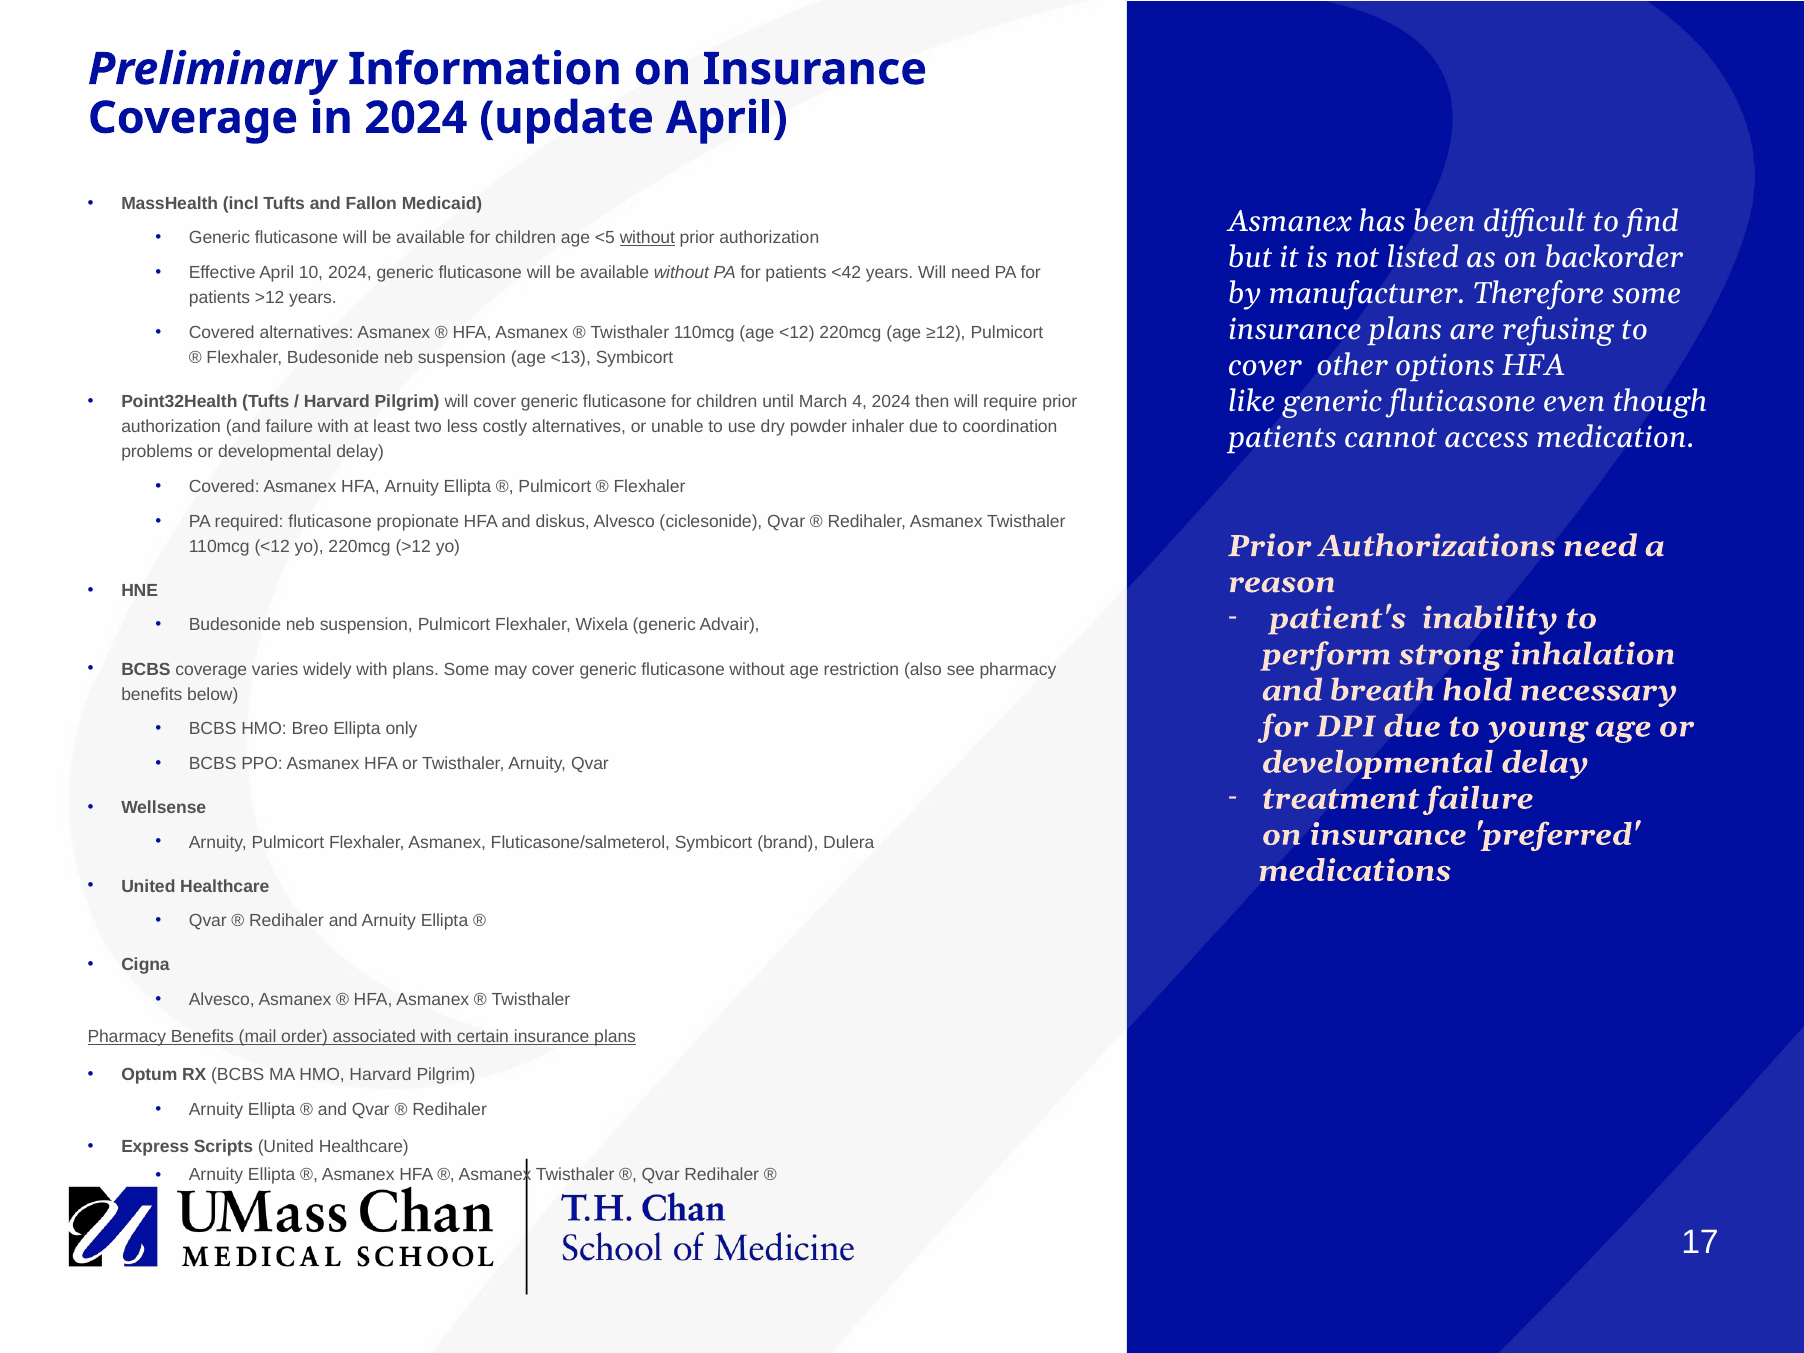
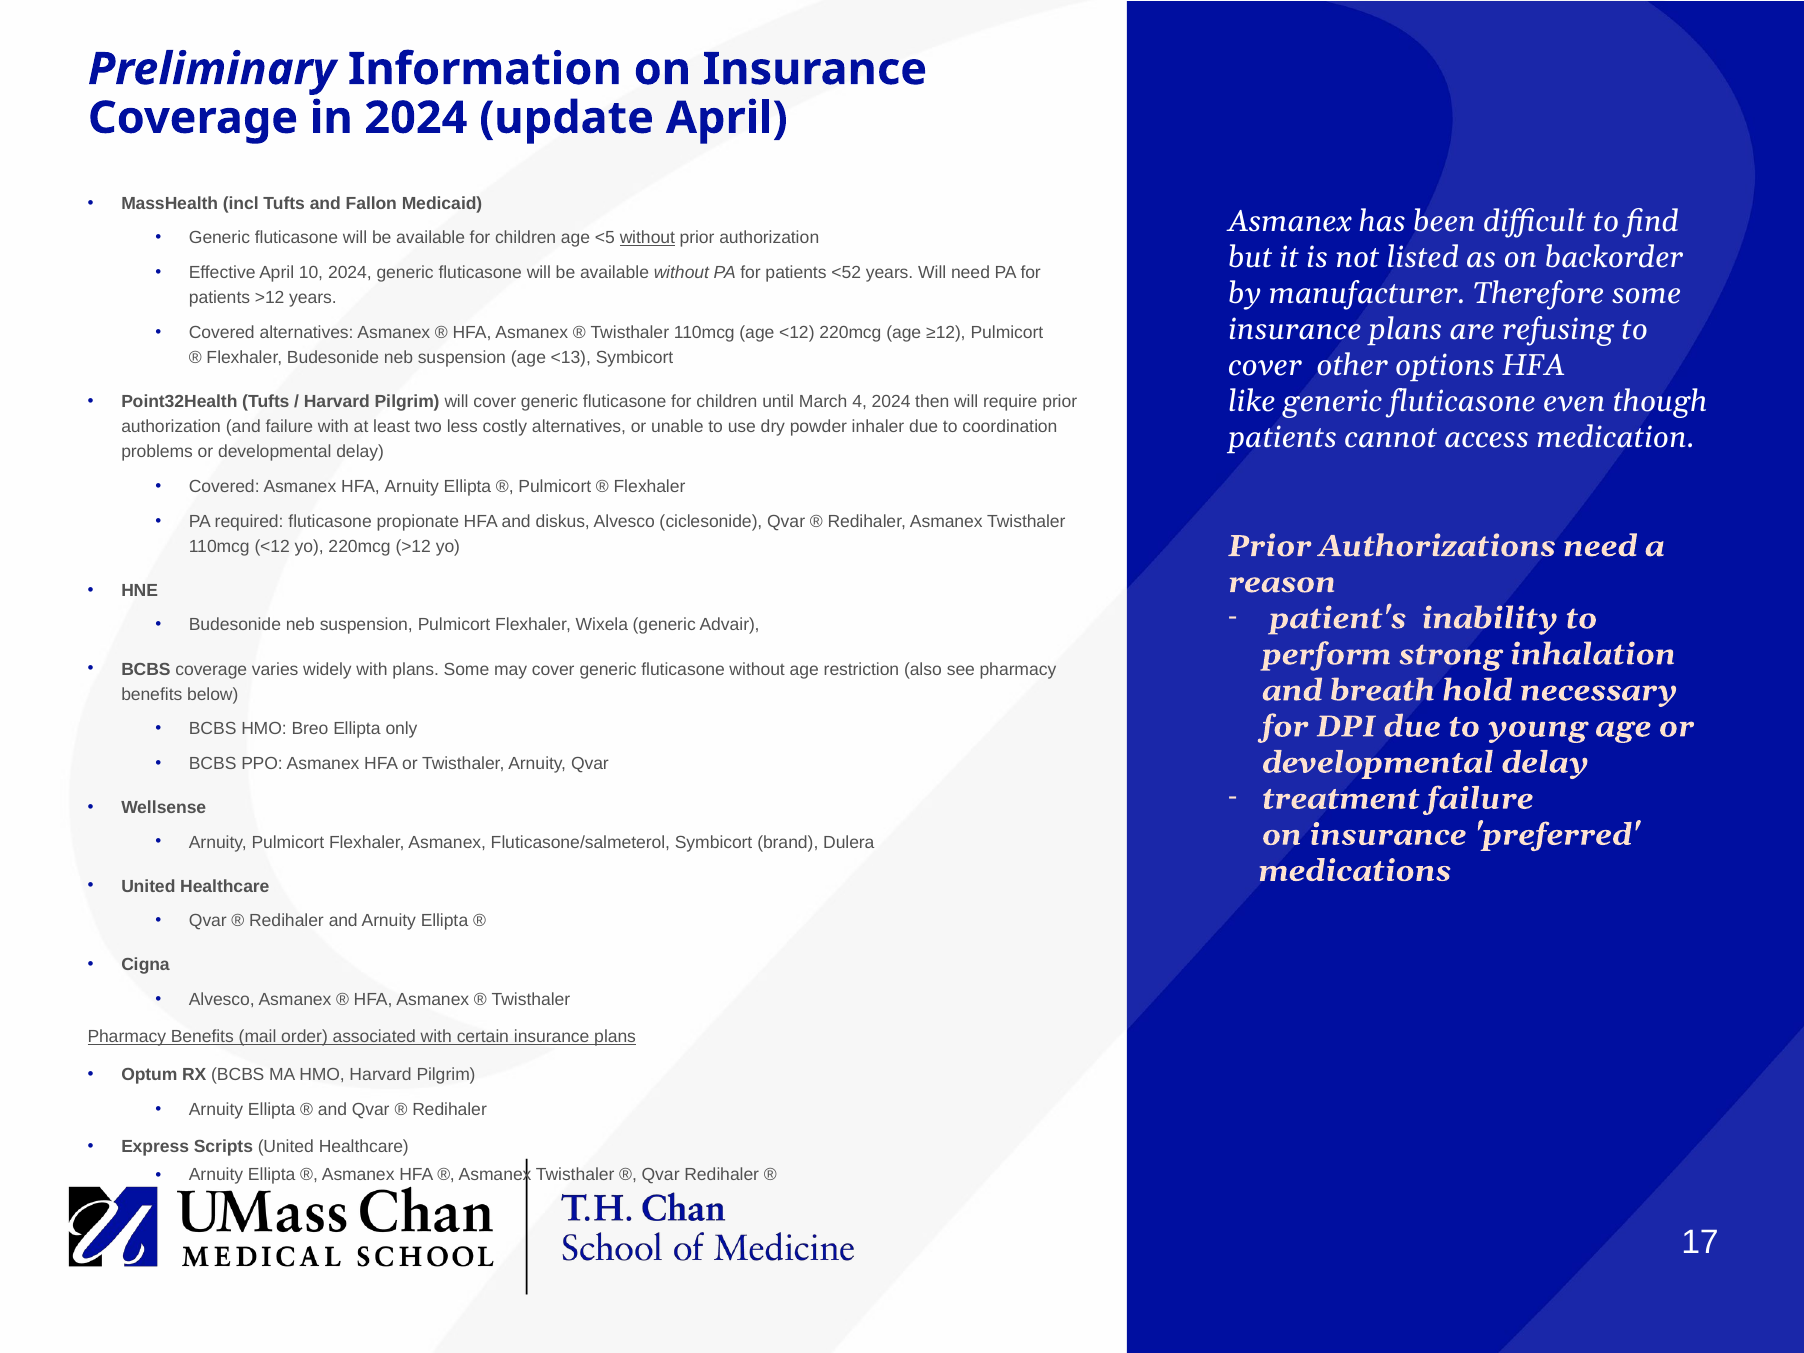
<42: <42 -> <52
